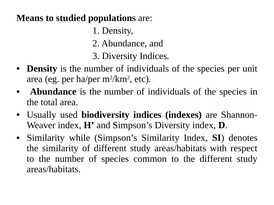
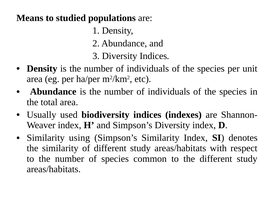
while: while -> using
